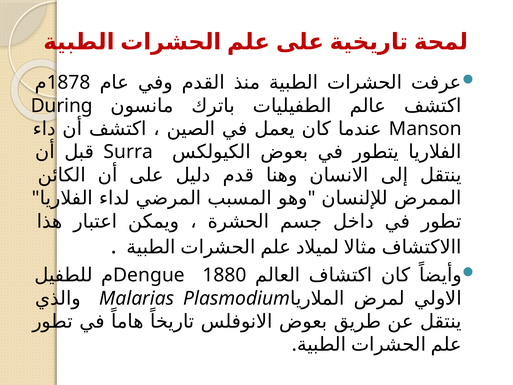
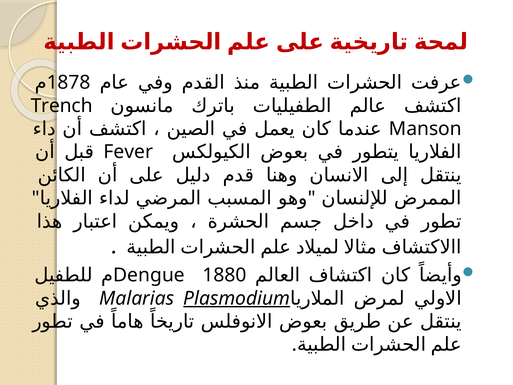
During: During -> Trench
Surra: Surra -> Fever
Plasmodium underline: none -> present
